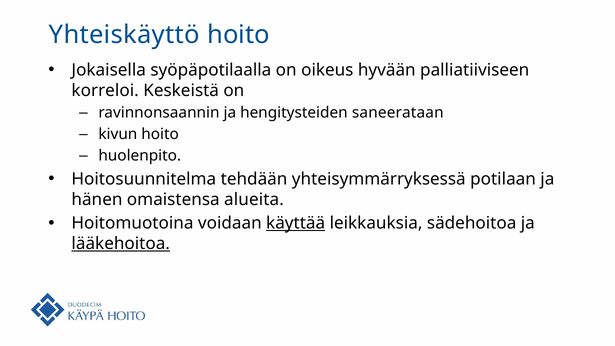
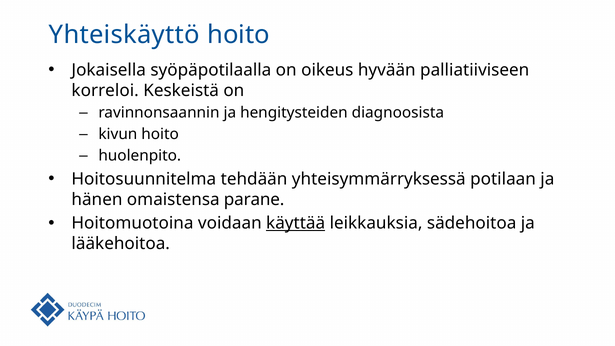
saneerataan: saneerataan -> diagnoosista
alueita: alueita -> parane
lääkehoitoa underline: present -> none
